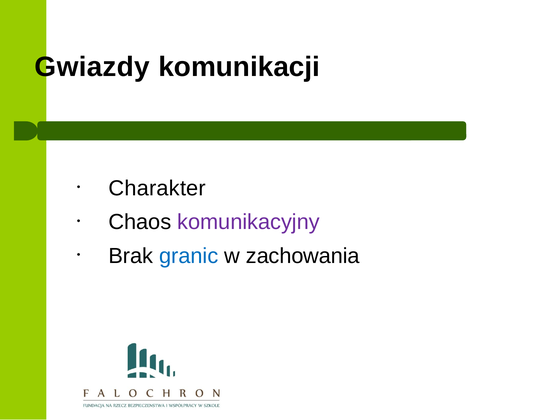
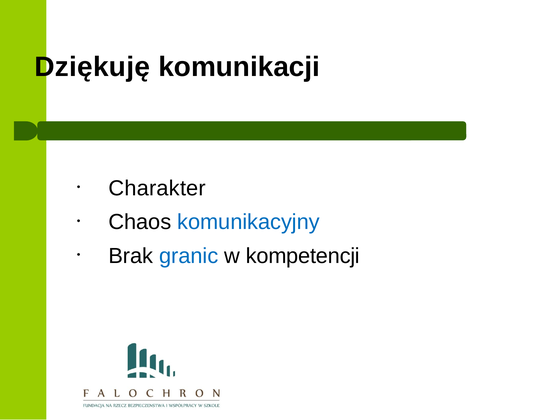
Gwiazdy: Gwiazdy -> Dziękuję
komunikacyjny colour: purple -> blue
zachowania: zachowania -> kompetencji
